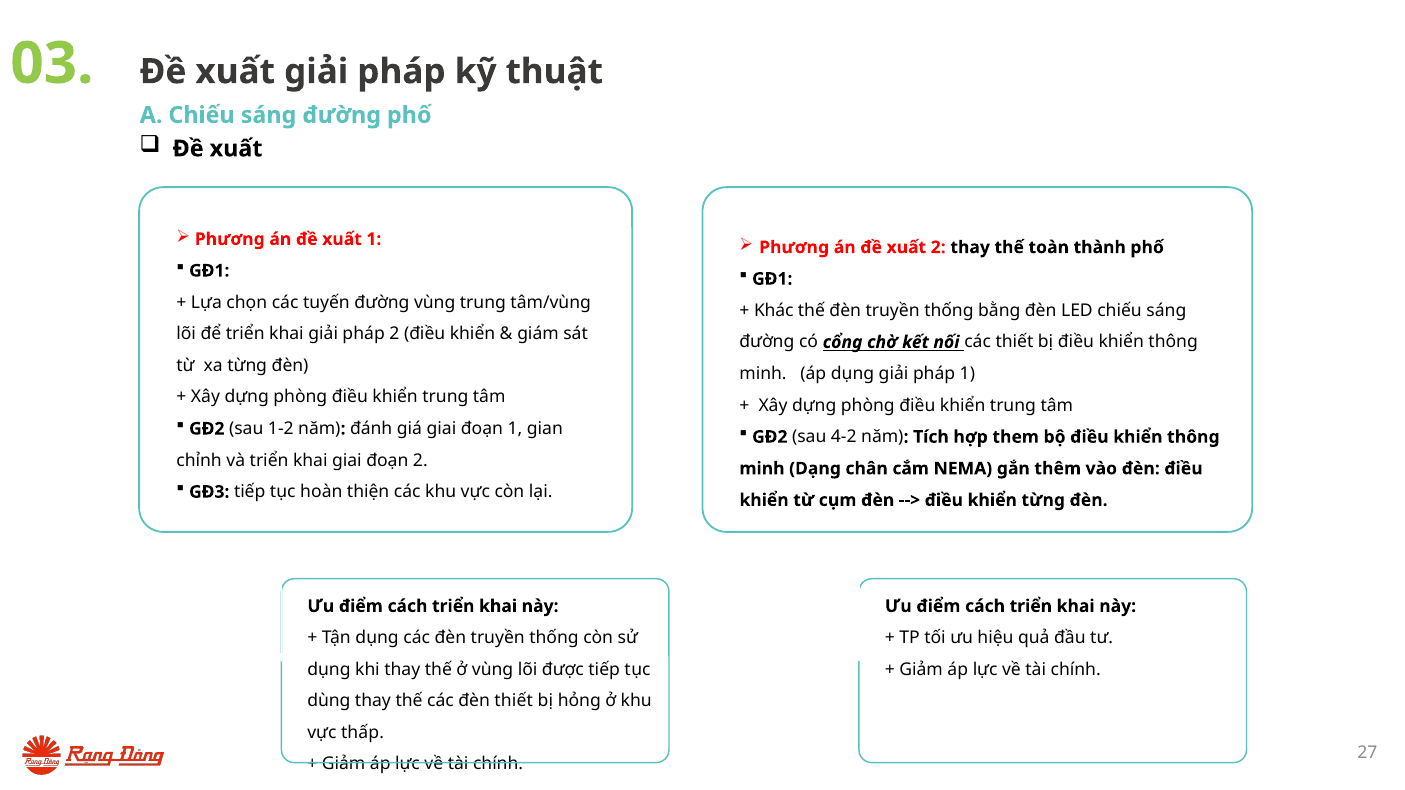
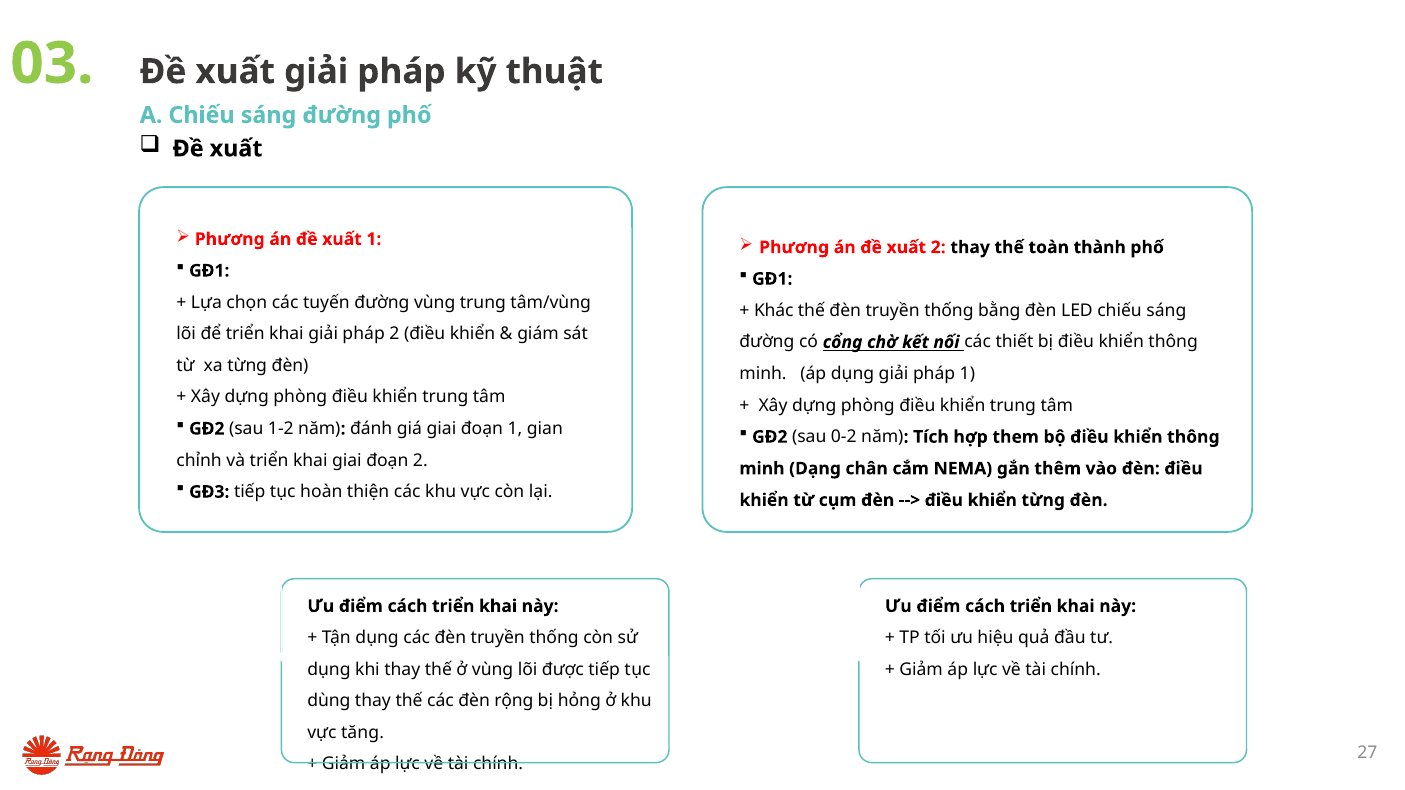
4-2: 4-2 -> 0-2
đèn thiết: thiết -> rộng
thấp: thấp -> tăng
